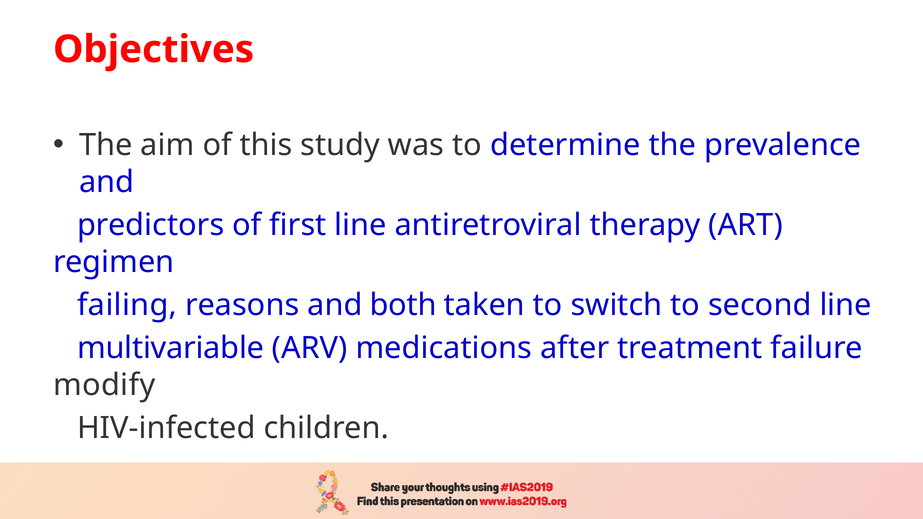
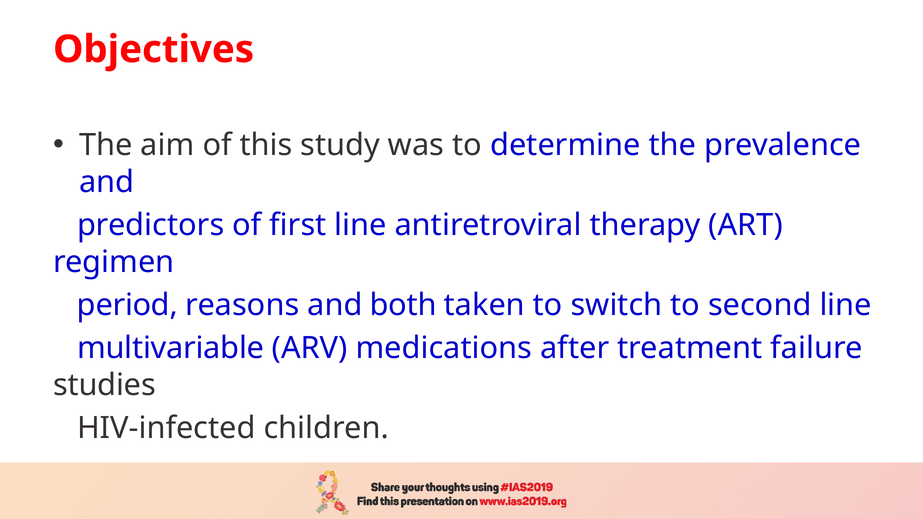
failing: failing -> period
modify: modify -> studies
